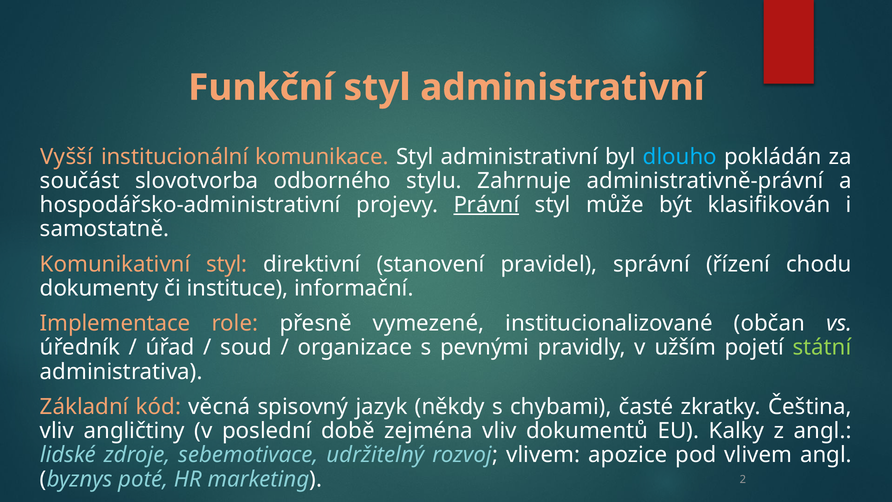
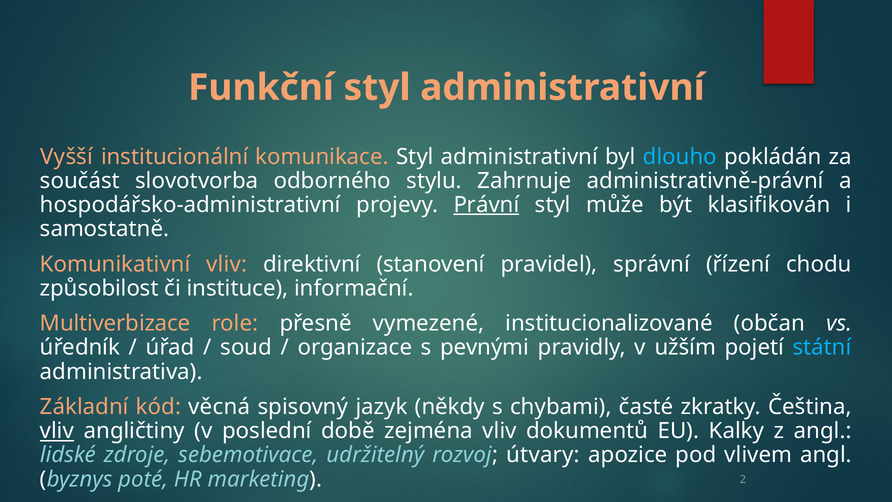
Komunikativní styl: styl -> vliv
dokumenty: dokumenty -> způsobilost
Implementace: Implementace -> Multiverbizace
státní colour: light green -> light blue
vliv at (57, 431) underline: none -> present
rozvoj vlivem: vlivem -> útvary
